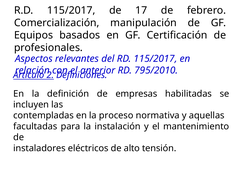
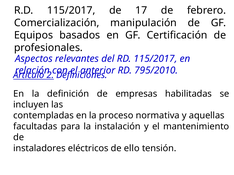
alto: alto -> ello
